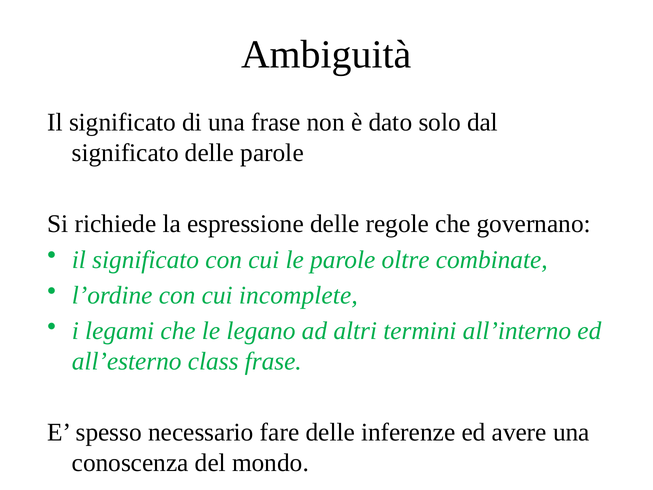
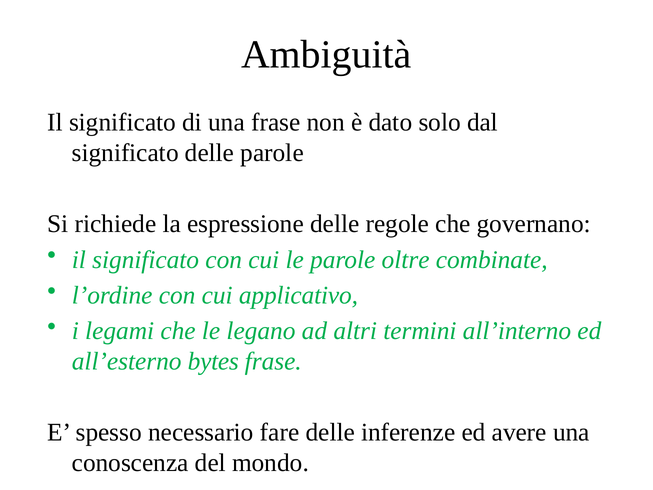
incomplete: incomplete -> applicativo
class: class -> bytes
